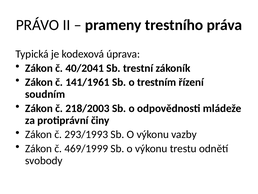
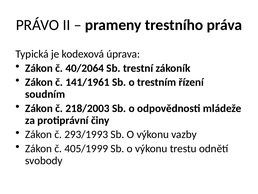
40/2041: 40/2041 -> 40/2064
469/1999: 469/1999 -> 405/1999
